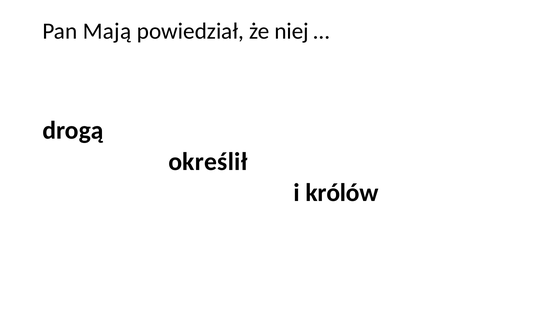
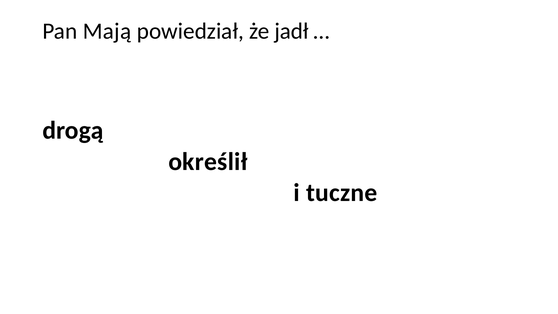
niej: niej -> jadł
królów: królów -> tuczne
